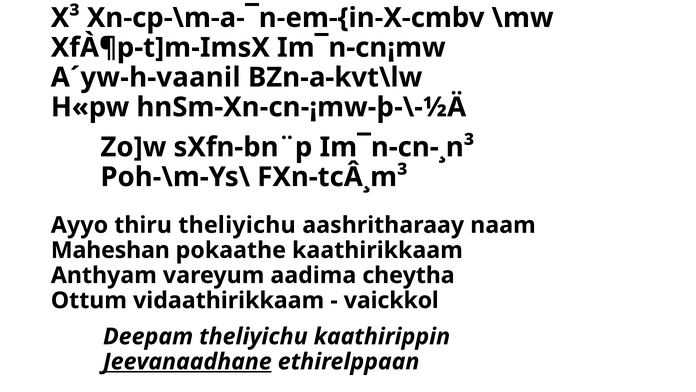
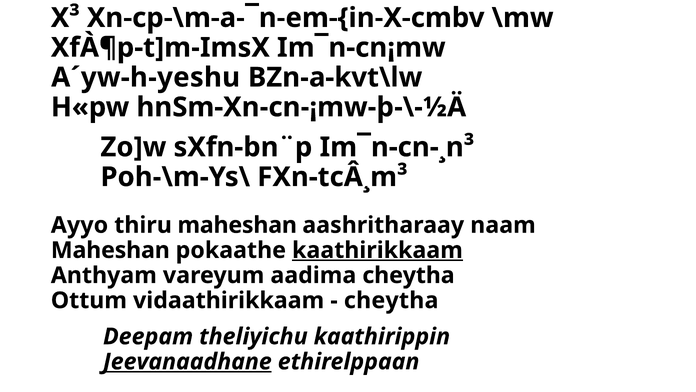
A´yw-h-vaanil: A´yw-h-vaanil -> A´yw-h-yeshu
thiru theliyichu: theliyichu -> maheshan
kaathirikkaam underline: none -> present
vaickkol at (391, 300): vaickkol -> cheytha
